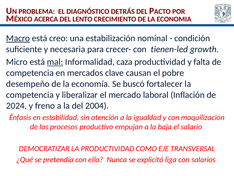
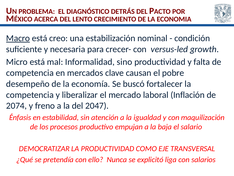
tienen-led: tienen-led -> versus-led
mal underline: present -> none
caza: caza -> sino
2024: 2024 -> 2074
2004: 2004 -> 2047
